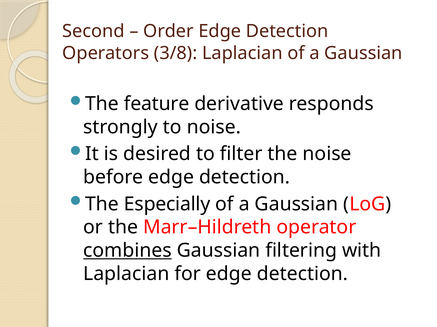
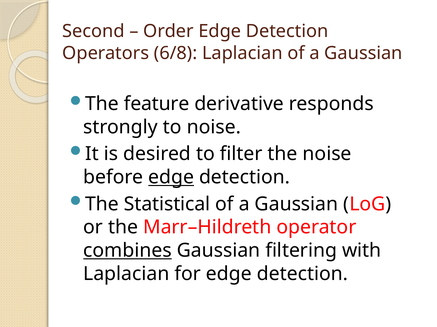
3/8: 3/8 -> 6/8
edge at (171, 178) underline: none -> present
Especially: Especially -> Statistical
